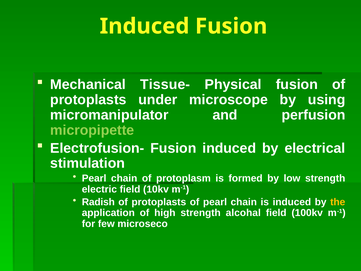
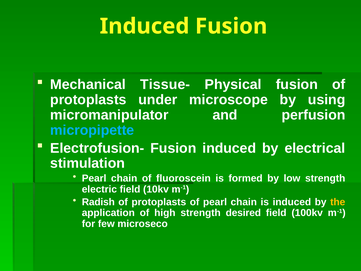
micropipette colour: light green -> light blue
protoplasm: protoplasm -> fluoroscein
alcohal: alcohal -> desired
